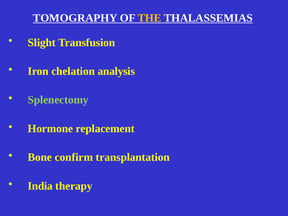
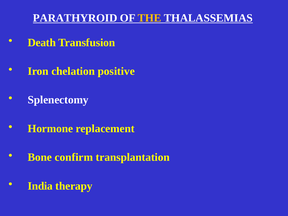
TOMOGRAPHY: TOMOGRAPHY -> PARATHYROID
Slight: Slight -> Death
analysis: analysis -> positive
Splenectomy colour: light green -> white
